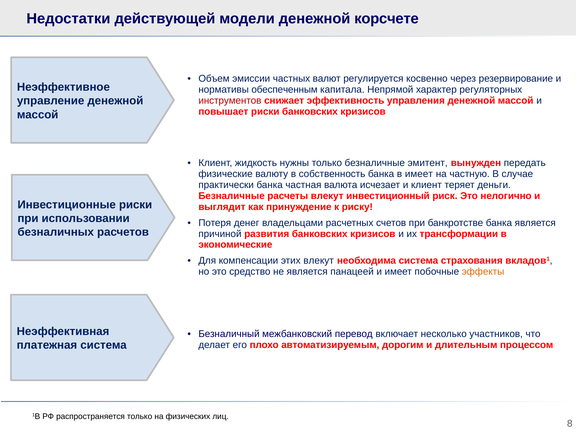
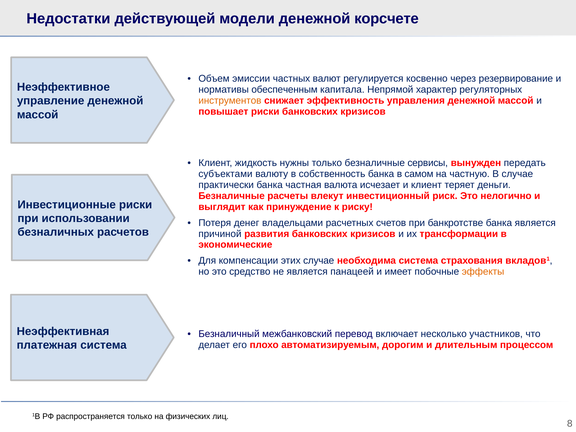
инструментов colour: red -> orange
эмитент: эмитент -> сервисы
физические: физические -> субъектами
в имеет: имеет -> самом
этих влекут: влекут -> случае
